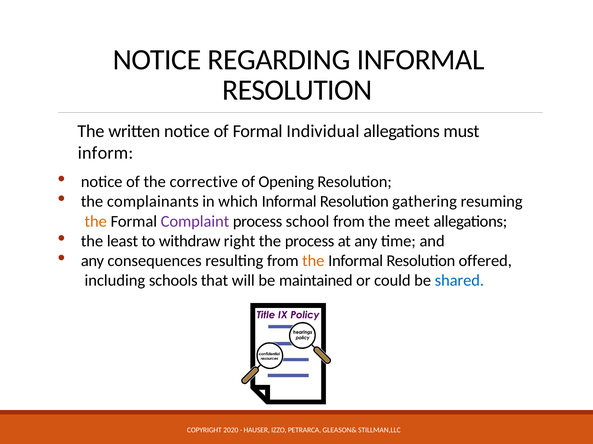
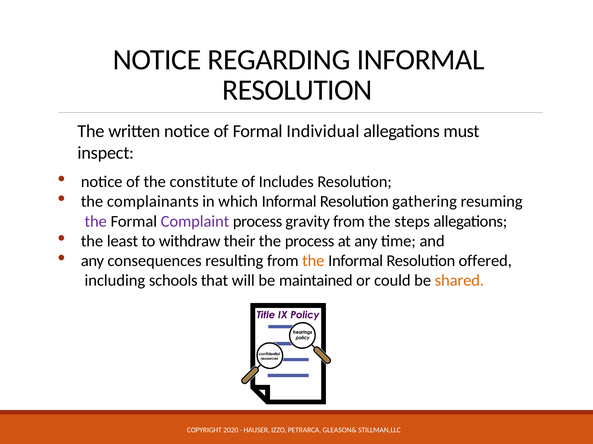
inform: inform -> inspect
corrective: corrective -> constitute
Opening: Opening -> Includes
the at (96, 222) colour: orange -> purple
school: school -> gravity
meet: meet -> steps
right: right -> their
shared colour: blue -> orange
